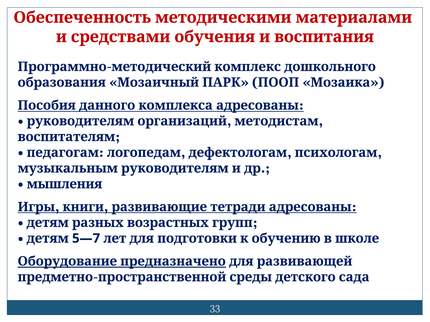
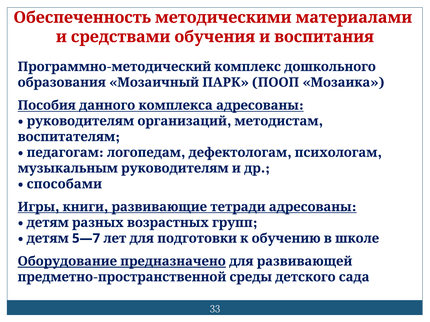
мышления: мышления -> способами
